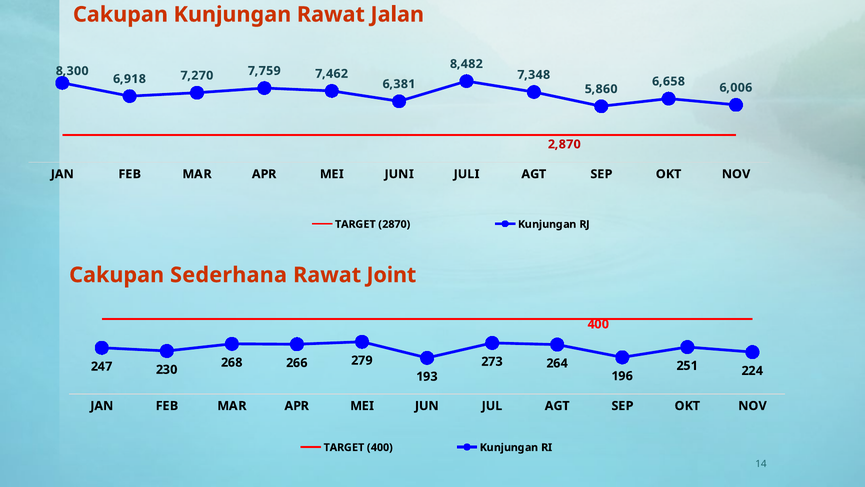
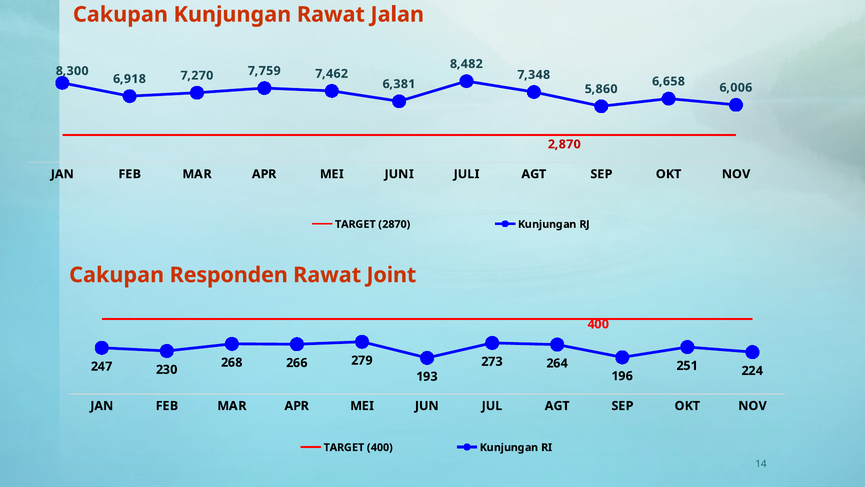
Sederhana: Sederhana -> Responden
